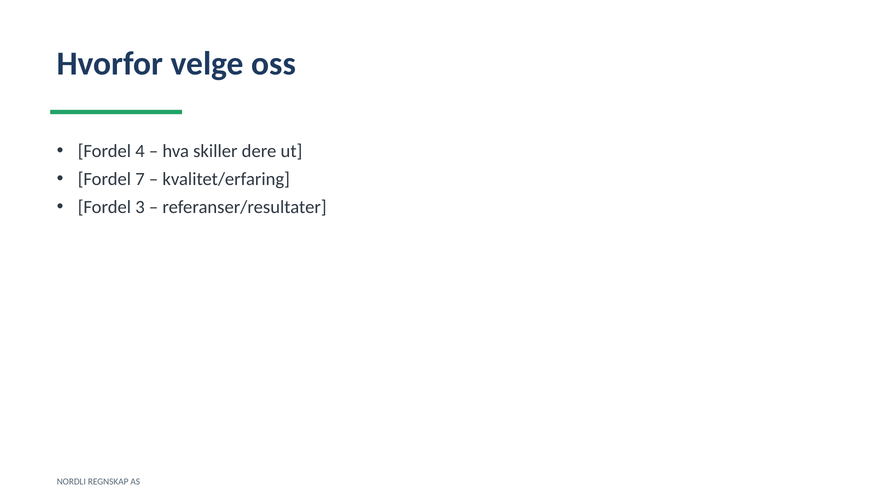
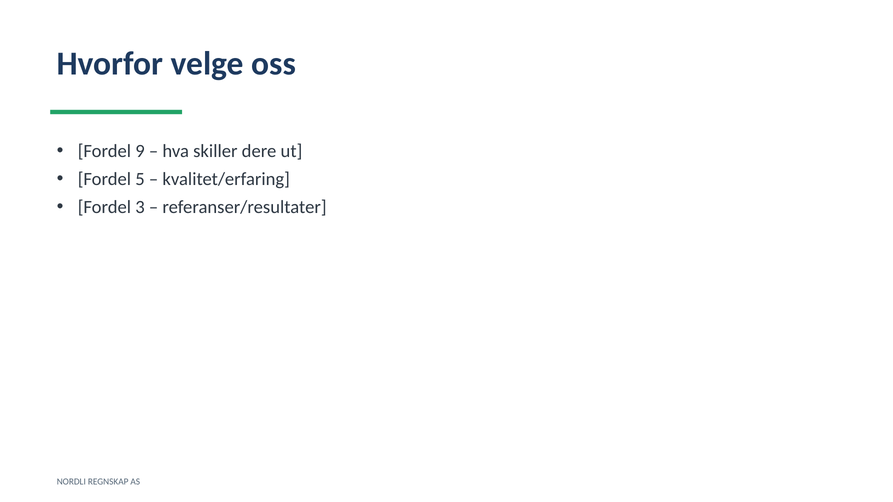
4: 4 -> 9
7: 7 -> 5
